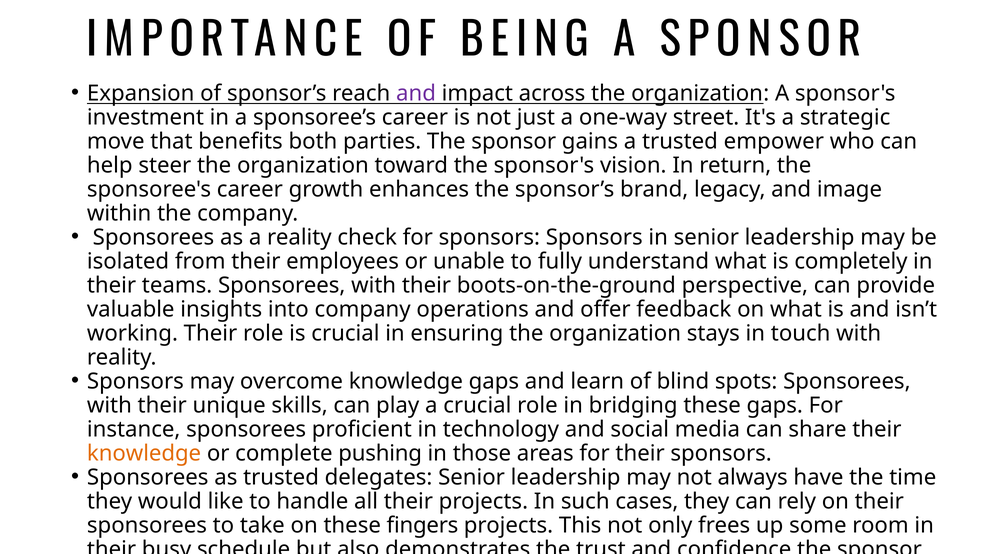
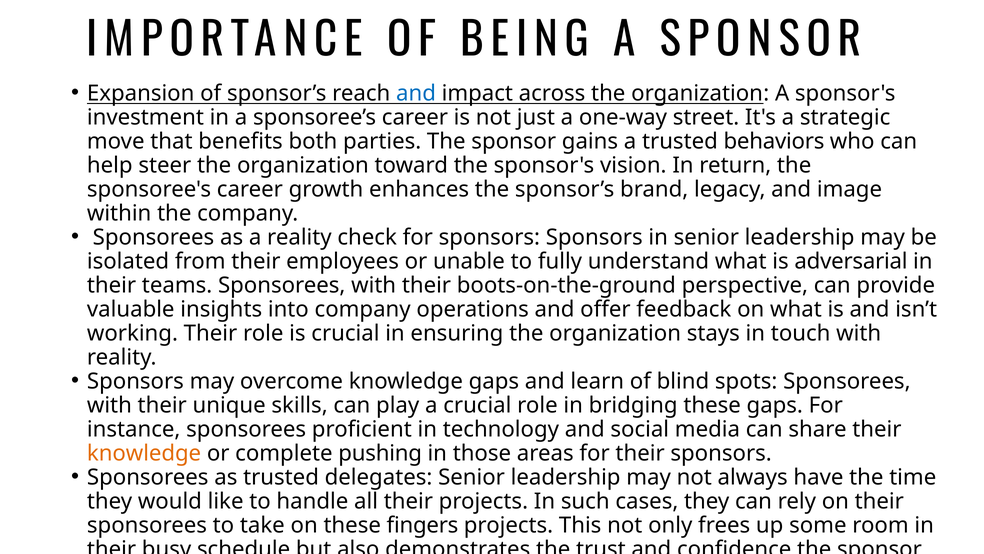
and at (416, 93) colour: purple -> blue
empower: empower -> behaviors
completely: completely -> adversarial
